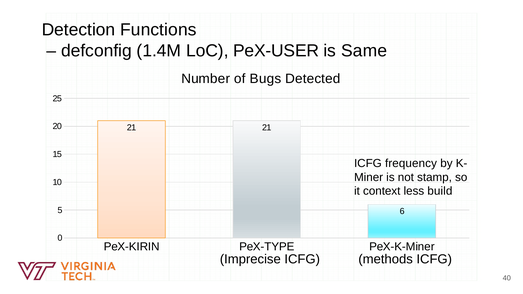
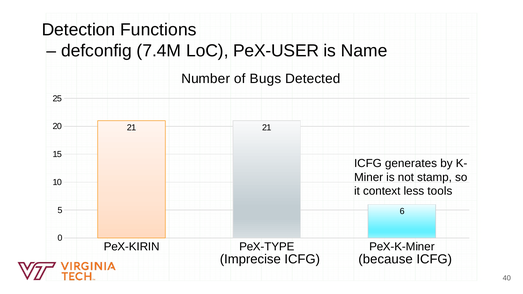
1.4M: 1.4M -> 7.4M
Same: Same -> Name
frequency: frequency -> generates
build: build -> tools
methods: methods -> because
